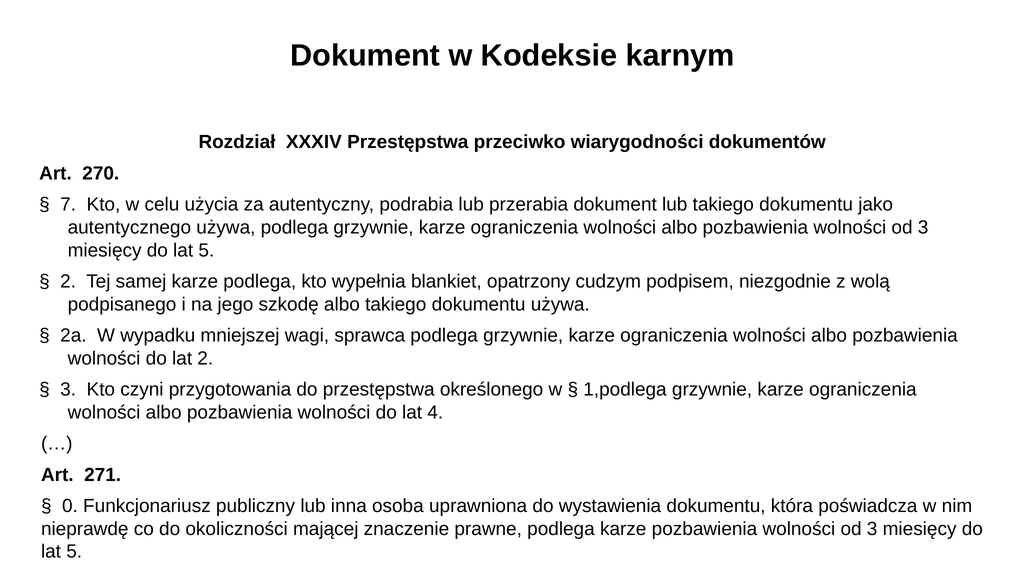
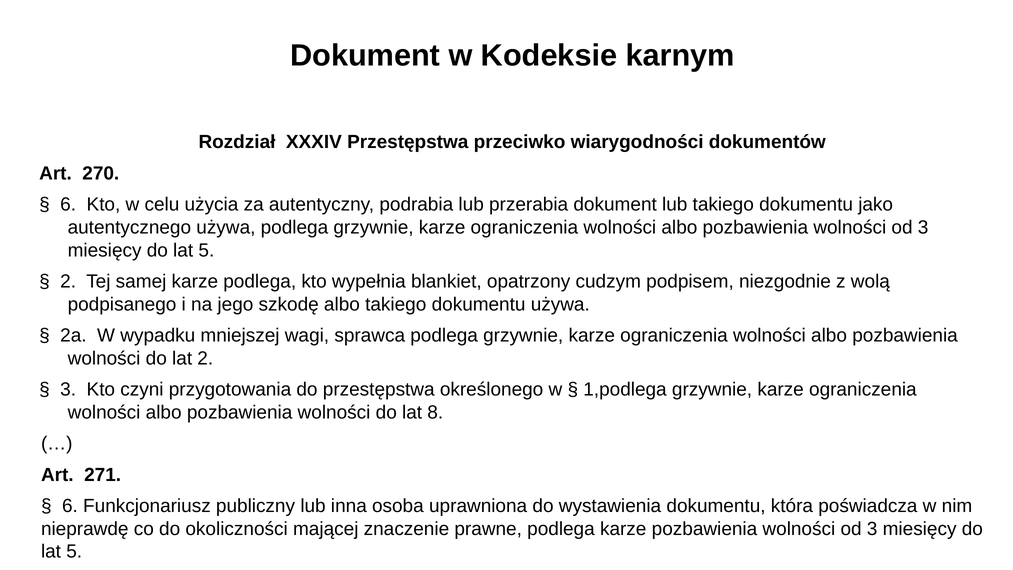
7 at (68, 205): 7 -> 6
4: 4 -> 8
0 at (70, 506): 0 -> 6
